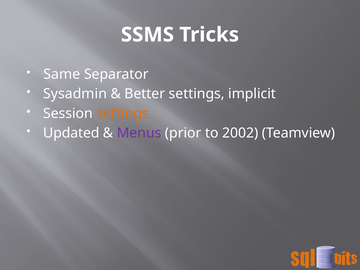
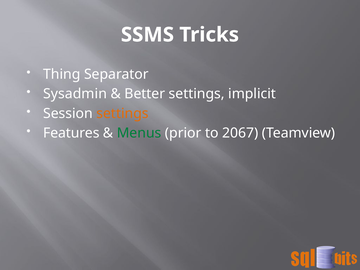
Same: Same -> Thing
Updated: Updated -> Features
Menus colour: purple -> green
2002: 2002 -> 2067
